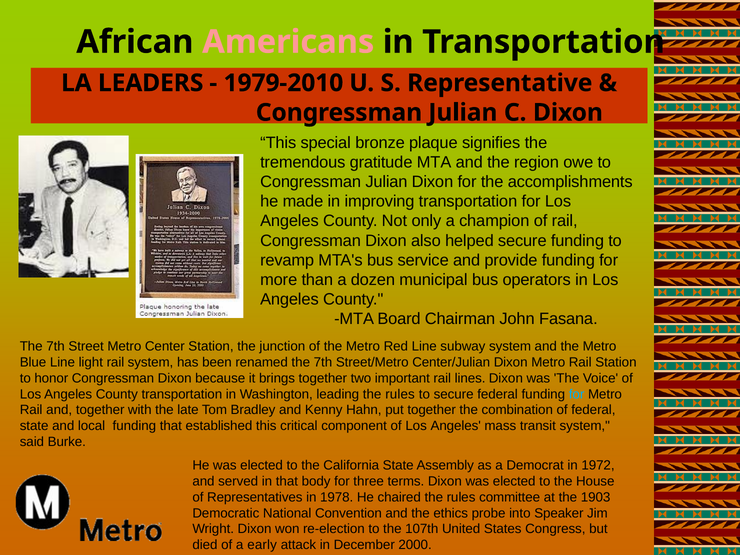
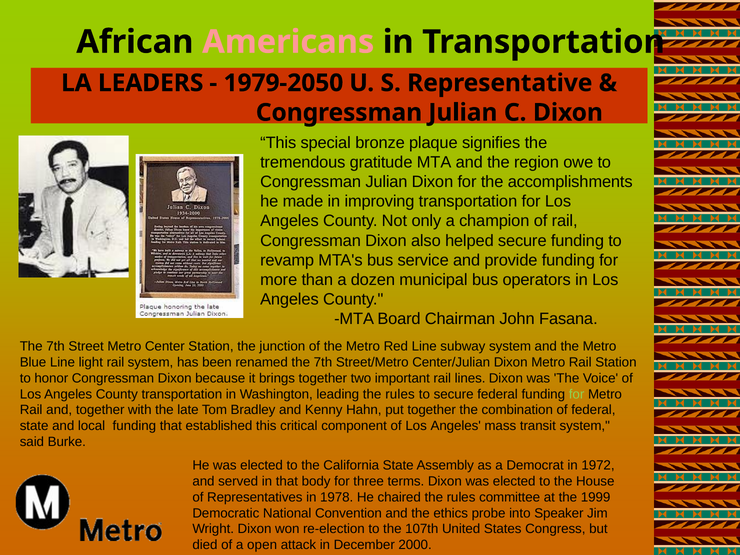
1979-2010: 1979-2010 -> 1979-2050
for at (577, 394) colour: light blue -> light green
1903: 1903 -> 1999
early: early -> open
